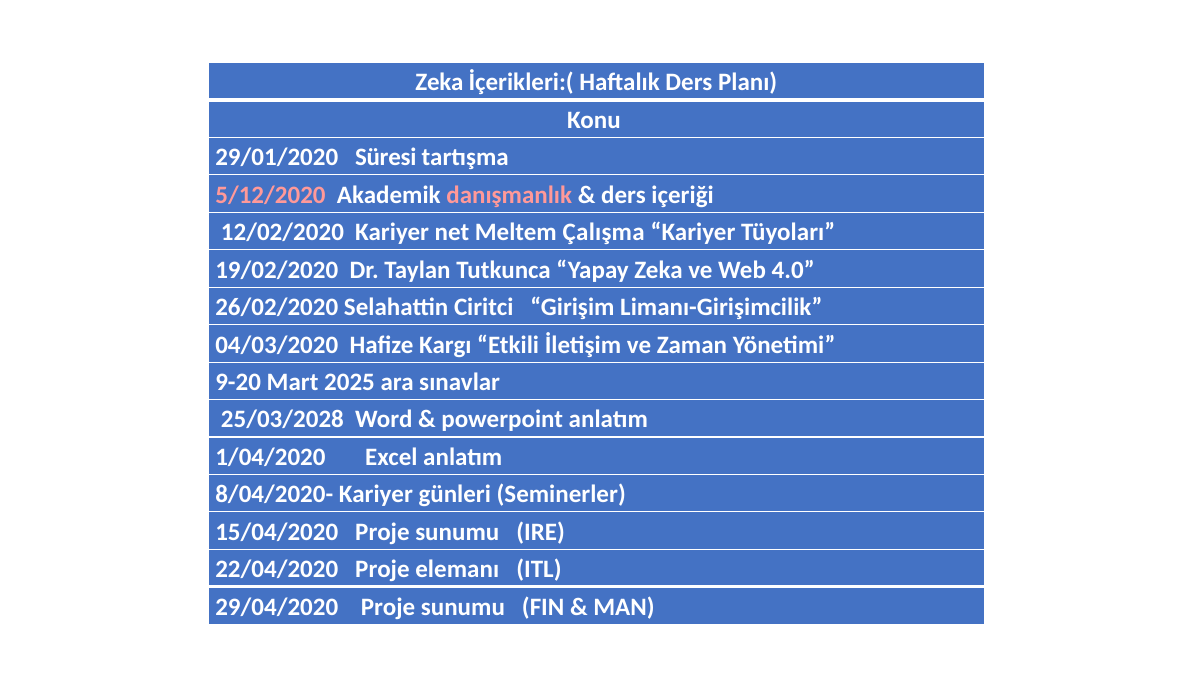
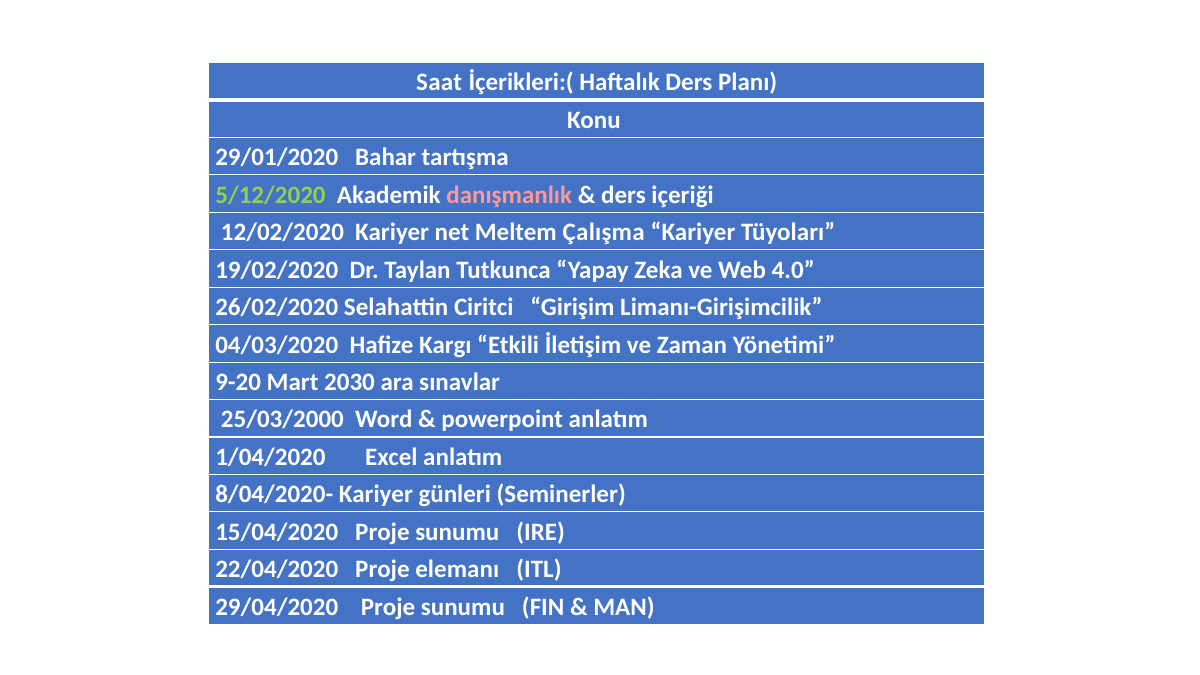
Zeka at (439, 83): Zeka -> Saat
Süresi: Süresi -> Bahar
5/12/2020 colour: pink -> light green
2025: 2025 -> 2030
25/03/2028: 25/03/2028 -> 25/03/2000
